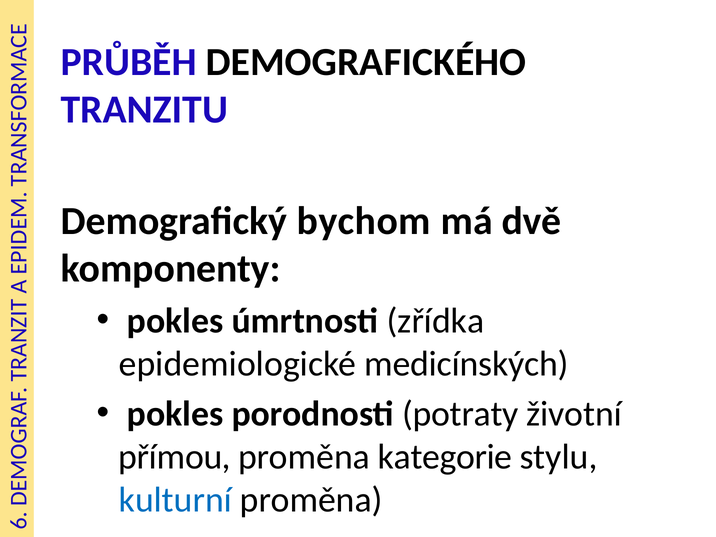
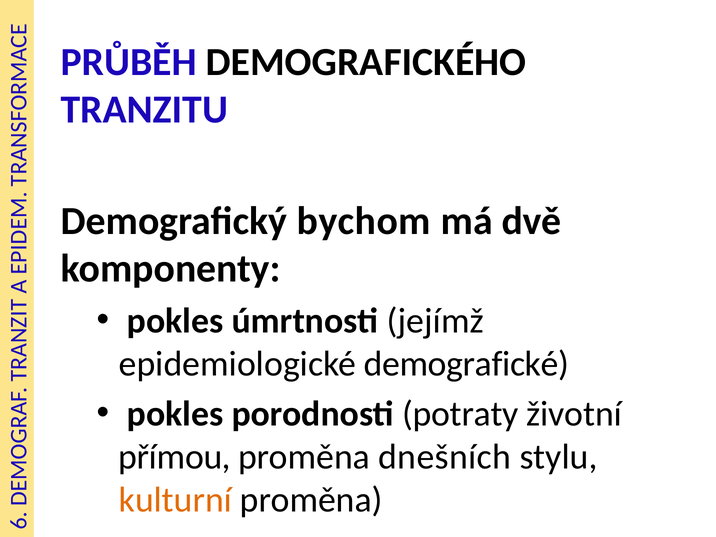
zřídka: zřídka -> jejímž
medicínských: medicínských -> demografické
kategorie: kategorie -> dnešních
kulturní colour: blue -> orange
